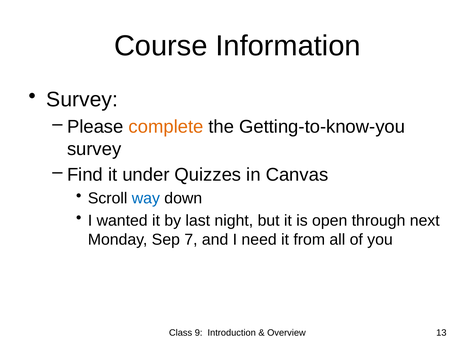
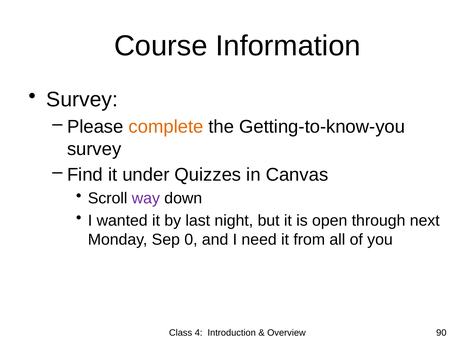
way colour: blue -> purple
7: 7 -> 0
9: 9 -> 4
13: 13 -> 90
